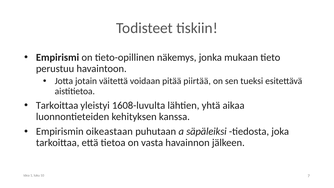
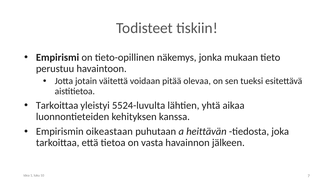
piirtää: piirtää -> olevaa
1608-luvulta: 1608-luvulta -> 5524-luvulta
säpäleiksi: säpäleiksi -> heittävän
